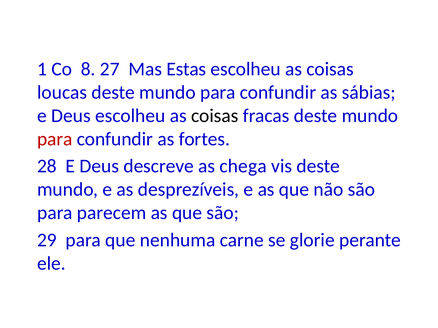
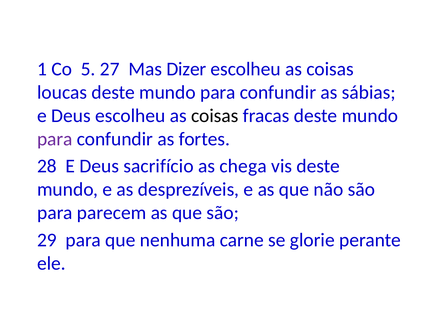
8: 8 -> 5
Estas: Estas -> Dizer
para at (55, 139) colour: red -> purple
descreve: descreve -> sacrifício
